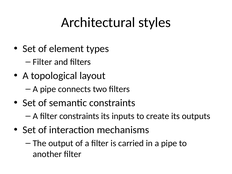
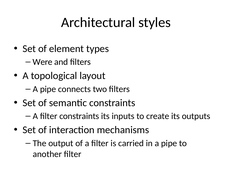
Filter at (42, 62): Filter -> Were
